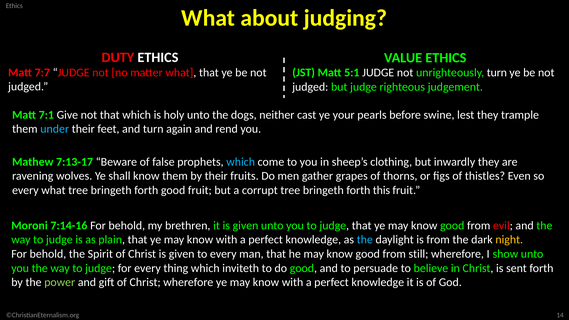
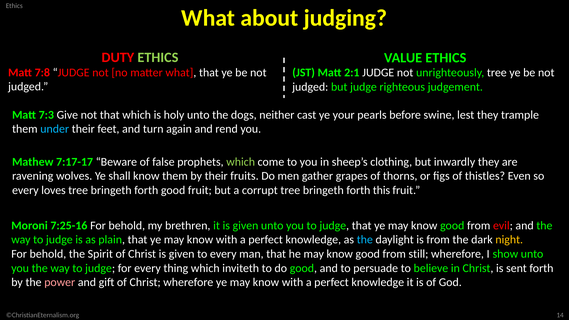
ETHICS at (158, 58) colour: white -> light green
7:7: 7:7 -> 7:8
5:1: 5:1 -> 2:1
unrighteously turn: turn -> tree
7:1: 7:1 -> 7:3
7:13-17: 7:13-17 -> 7:17-17
which at (241, 162) colour: light blue -> light green
every what: what -> loves
7:14-16: 7:14-16 -> 7:25-16
power colour: light green -> pink
